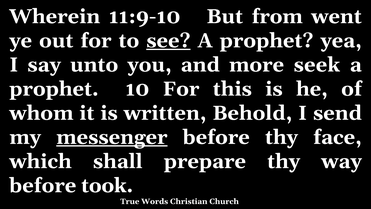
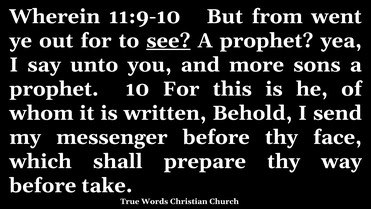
seek: seek -> sons
messenger underline: present -> none
took: took -> take
